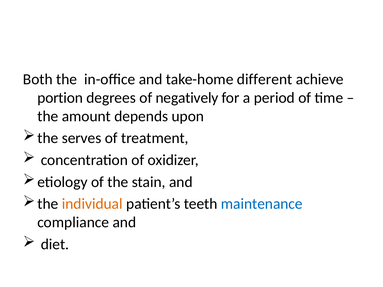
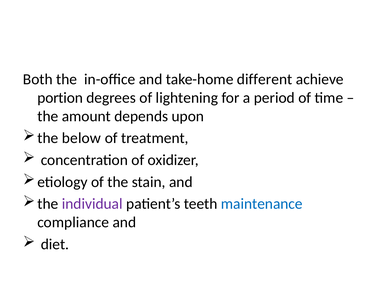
negatively: negatively -> lightening
serves: serves -> below
individual colour: orange -> purple
